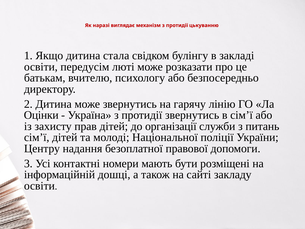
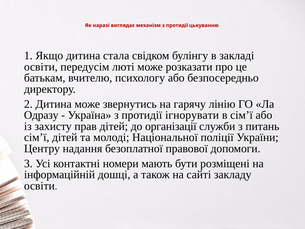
Оцінки: Оцінки -> Одразу
протидії звернутись: звернутись -> ігнорувати
